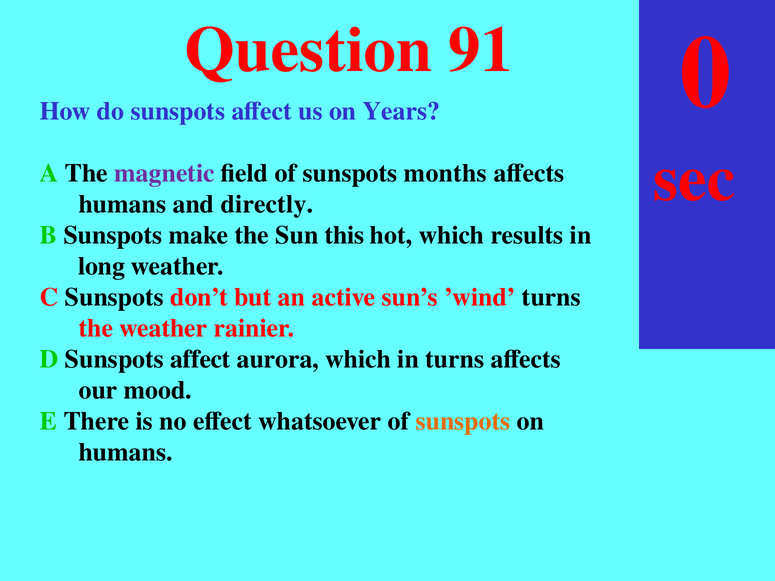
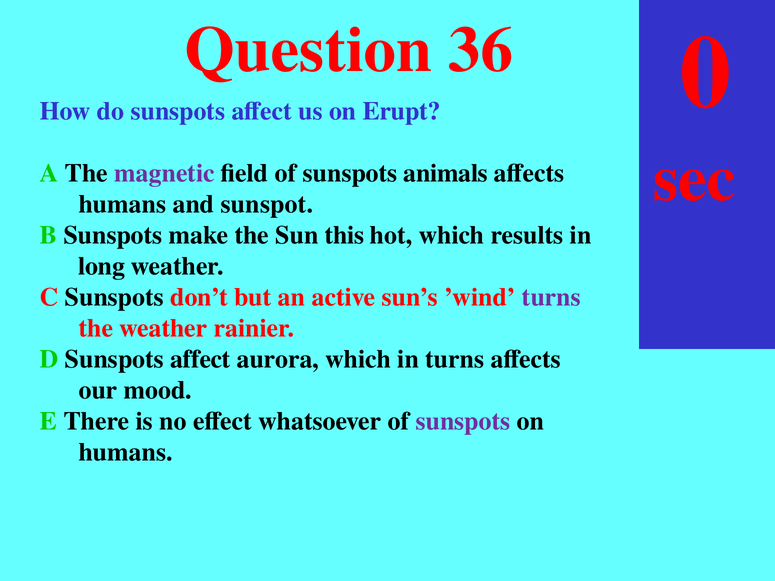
91: 91 -> 36
Years: Years -> Erupt
months: months -> animals
directly: directly -> sunspot
turns at (551, 298) colour: black -> purple
sunspots at (463, 422) colour: orange -> purple
